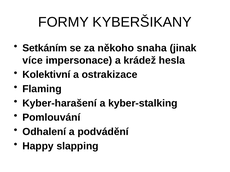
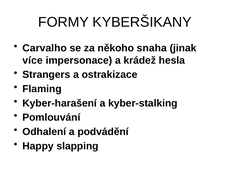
Setkáním: Setkáním -> Carvalho
Kolektivní: Kolektivní -> Strangers
